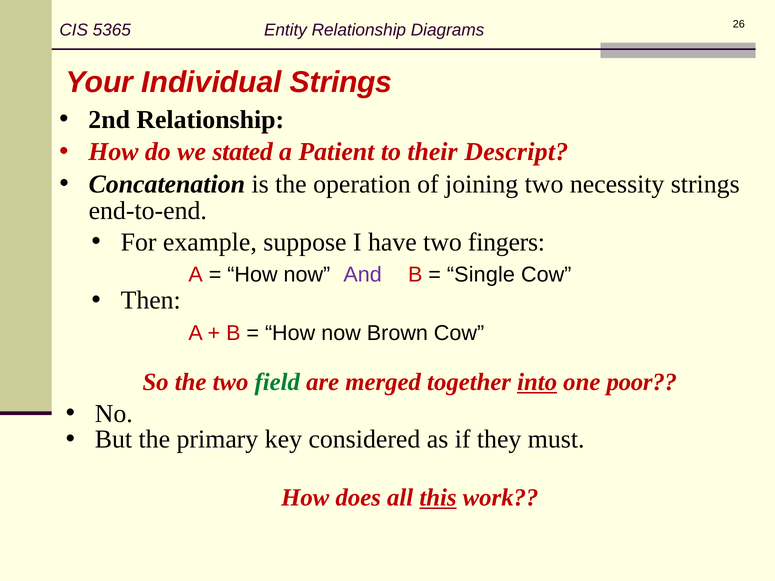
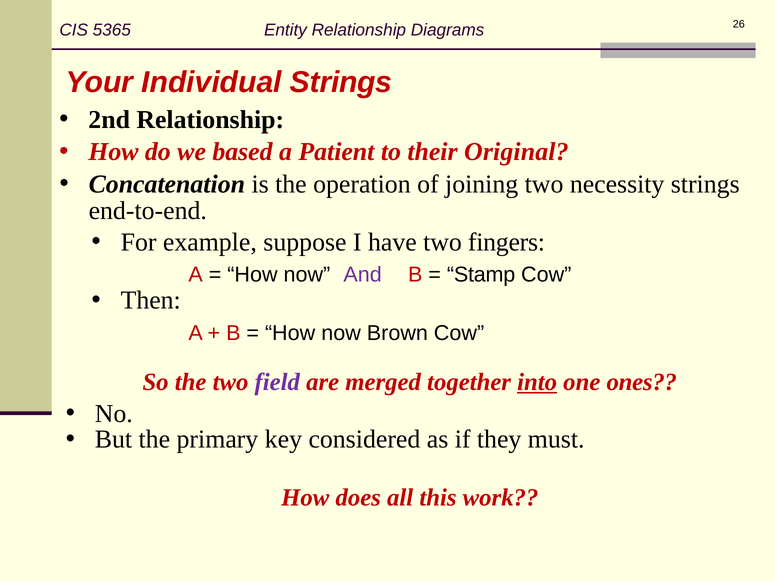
stated: stated -> based
Descript: Descript -> Original
Single: Single -> Stamp
field colour: green -> purple
poor: poor -> ones
this underline: present -> none
